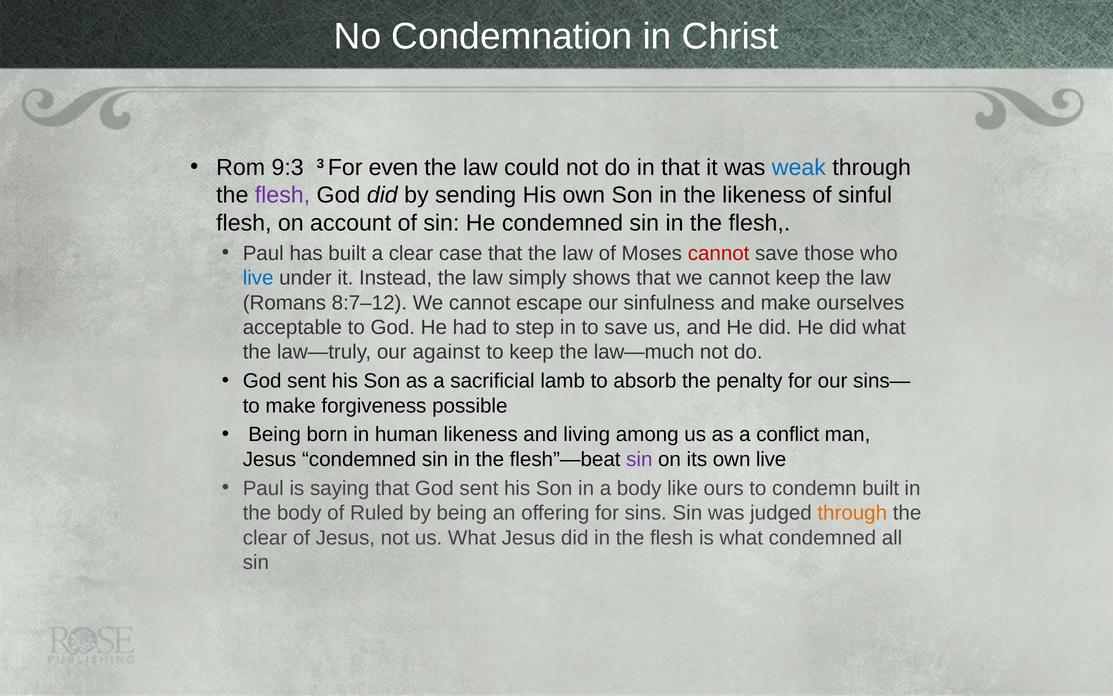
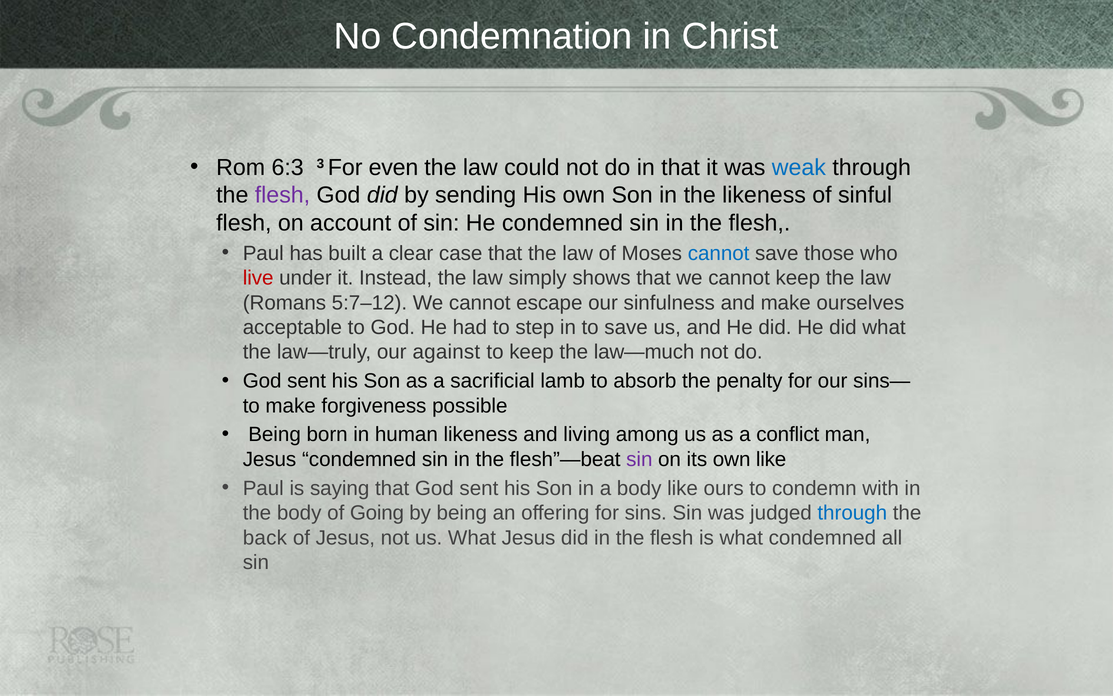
9:3: 9:3 -> 6:3
cannot at (719, 253) colour: red -> blue
live at (258, 278) colour: blue -> red
8:7–12: 8:7–12 -> 5:7–12
own live: live -> like
condemn built: built -> with
Ruled: Ruled -> Going
through at (852, 513) colour: orange -> blue
clear at (265, 537): clear -> back
